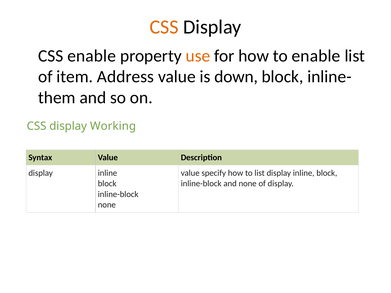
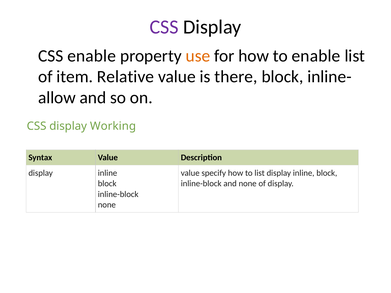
CSS at (164, 27) colour: orange -> purple
Address: Address -> Relative
down: down -> there
them: them -> allow
